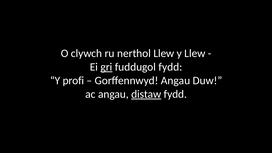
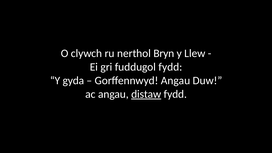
nerthol Llew: Llew -> Bryn
gri underline: present -> none
profi: profi -> gyda
